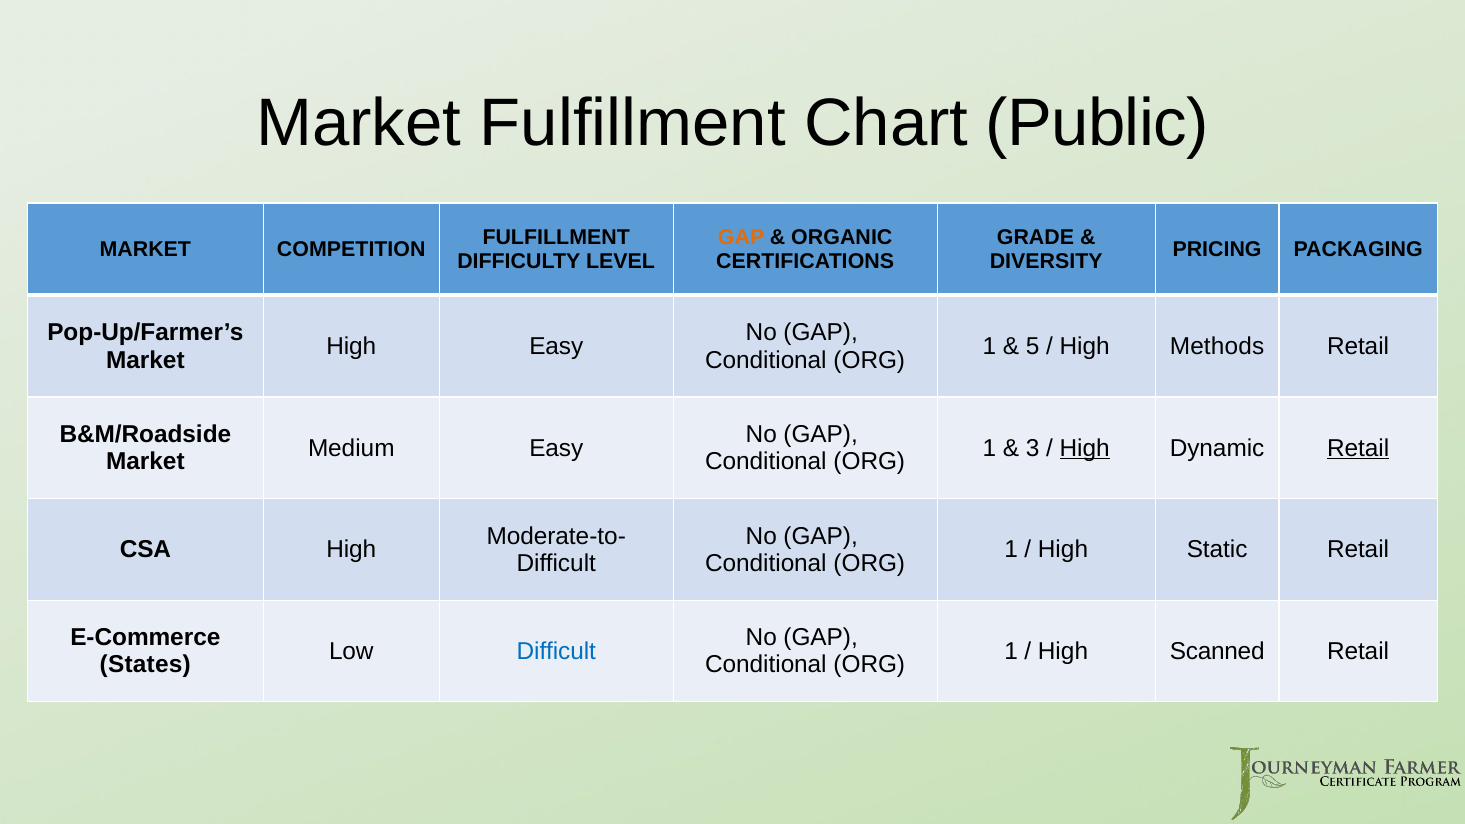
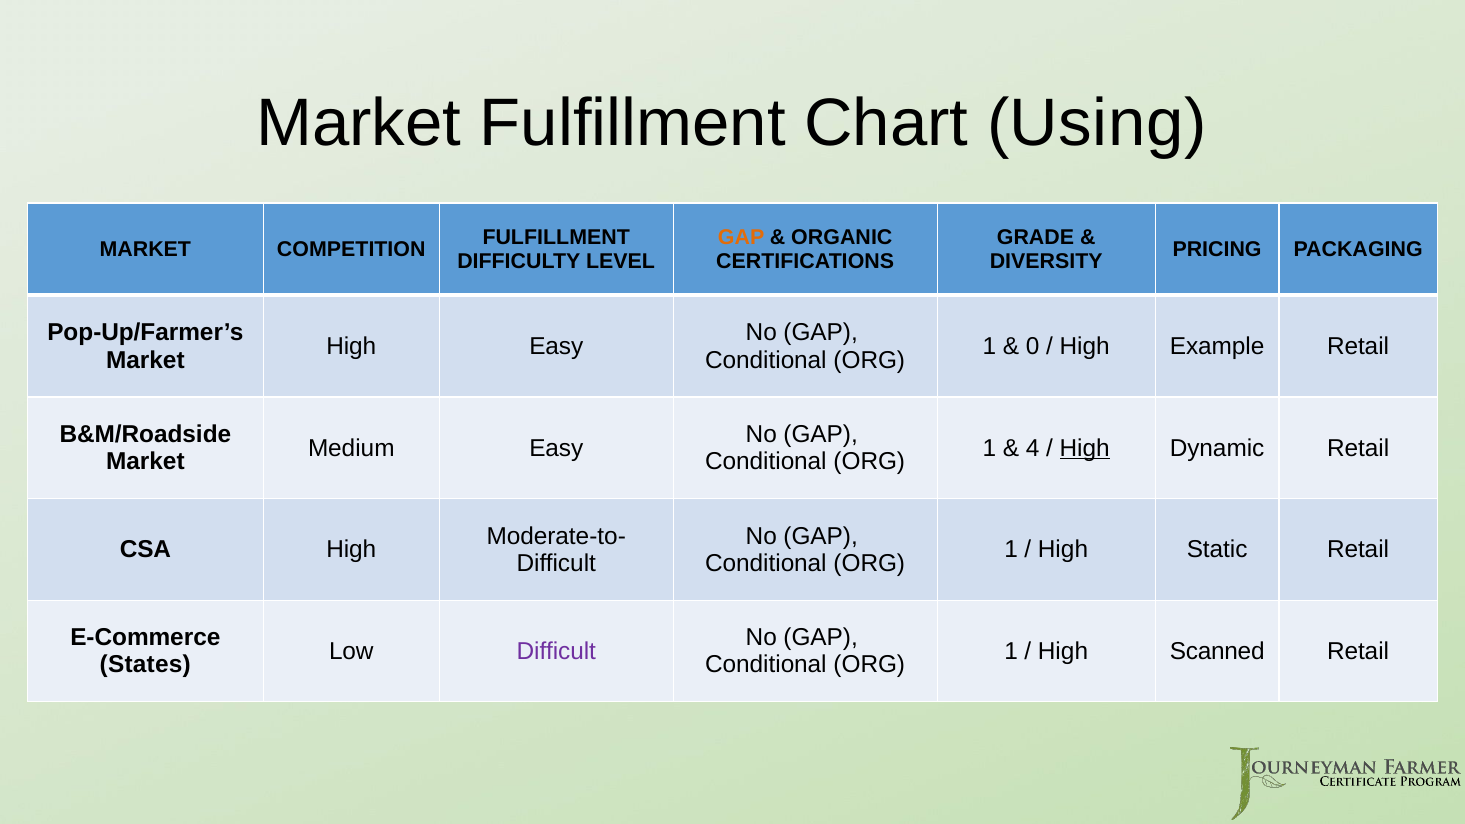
Public: Public -> Using
5: 5 -> 0
Methods: Methods -> Example
3: 3 -> 4
Retail at (1358, 448) underline: present -> none
Difficult at (556, 651) colour: blue -> purple
